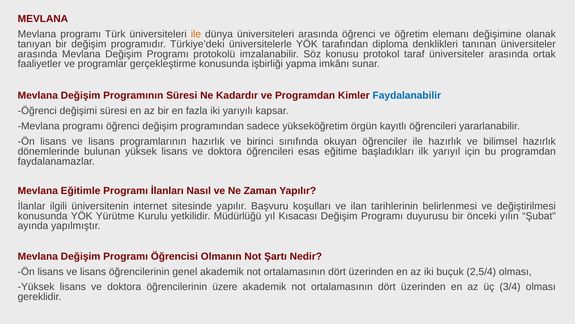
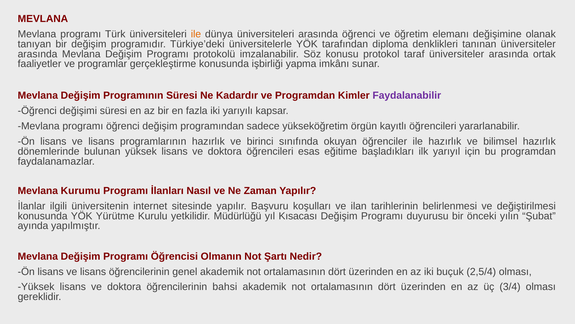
Faydalanabilir colour: blue -> purple
Eğitimle: Eğitimle -> Kurumu
üzere: üzere -> bahsi
